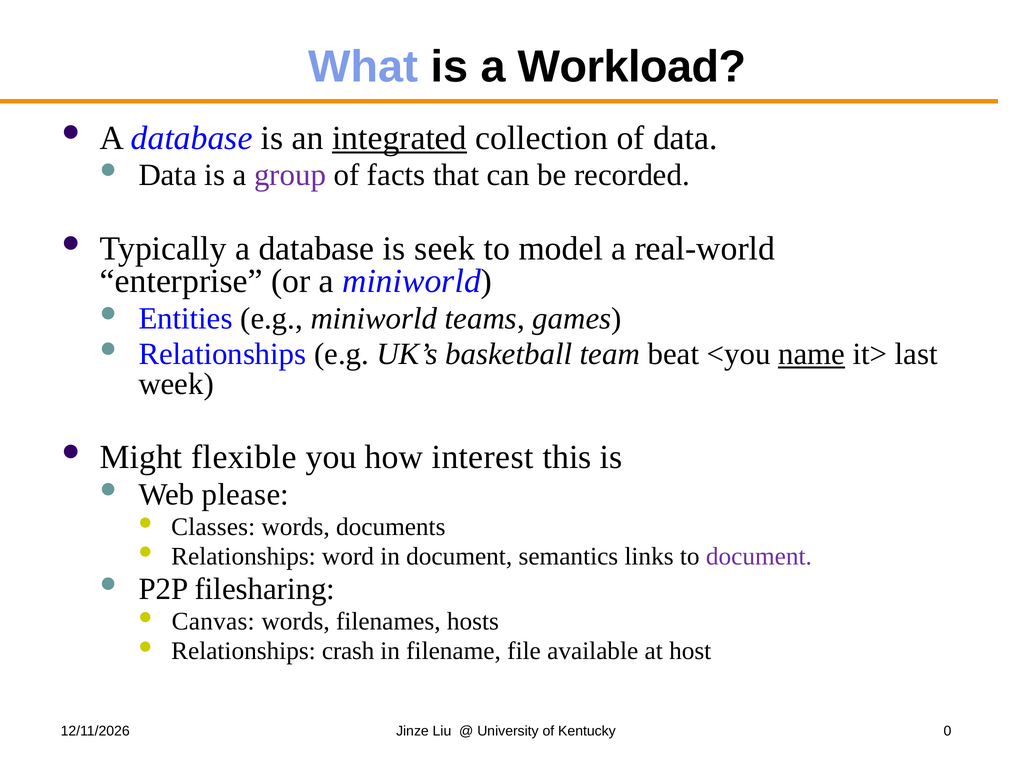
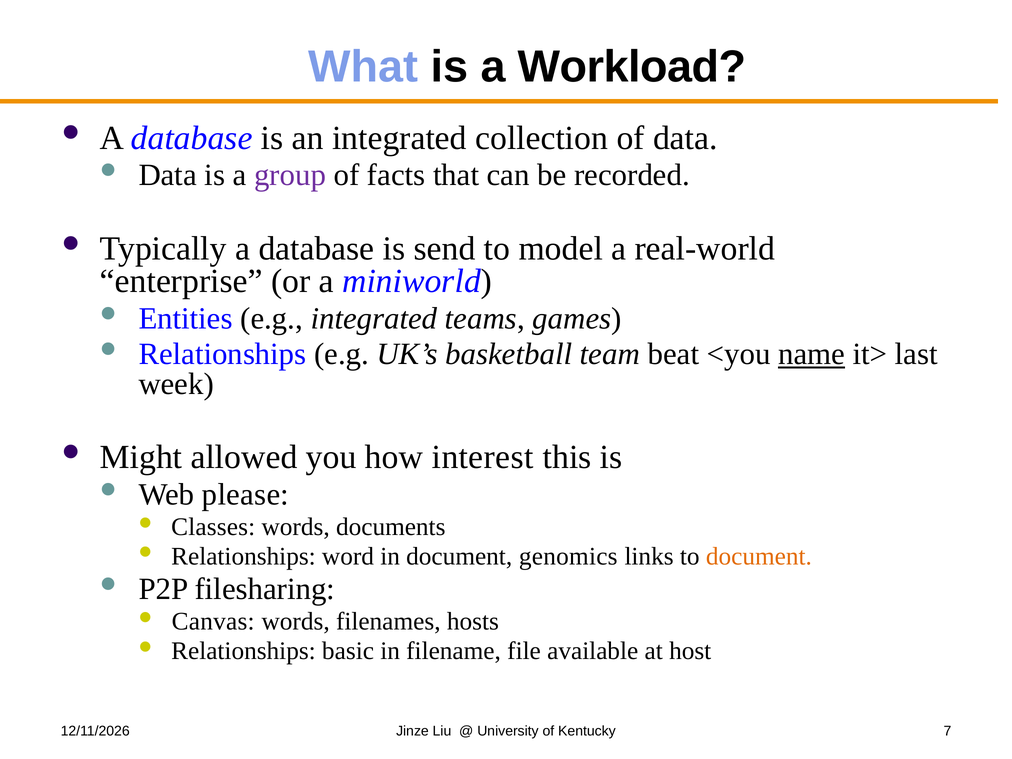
integrated at (399, 138) underline: present -> none
seek: seek -> send
e.g miniworld: miniworld -> integrated
flexible: flexible -> allowed
semantics: semantics -> genomics
document at (759, 556) colour: purple -> orange
crash: crash -> basic
0: 0 -> 7
